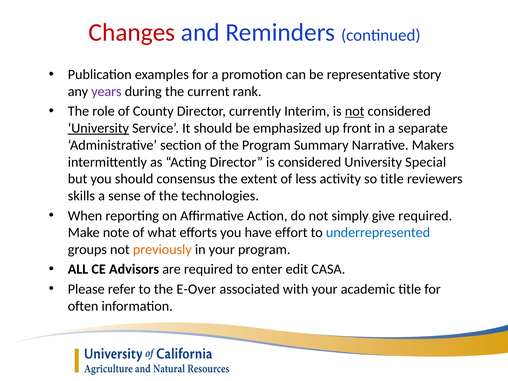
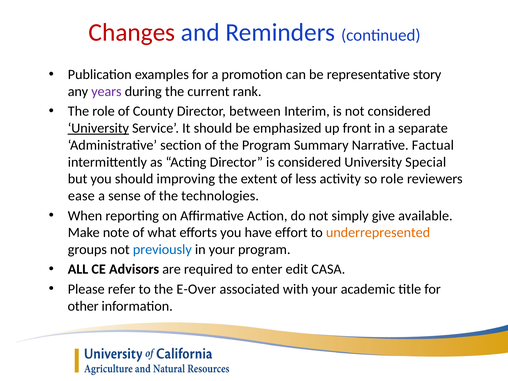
currently: currently -> between
not at (355, 111) underline: present -> none
Makers: Makers -> Factual
consensus: consensus -> improving
so title: title -> role
skills: skills -> ease
give required: required -> available
underrepresented colour: blue -> orange
previously colour: orange -> blue
often: often -> other
